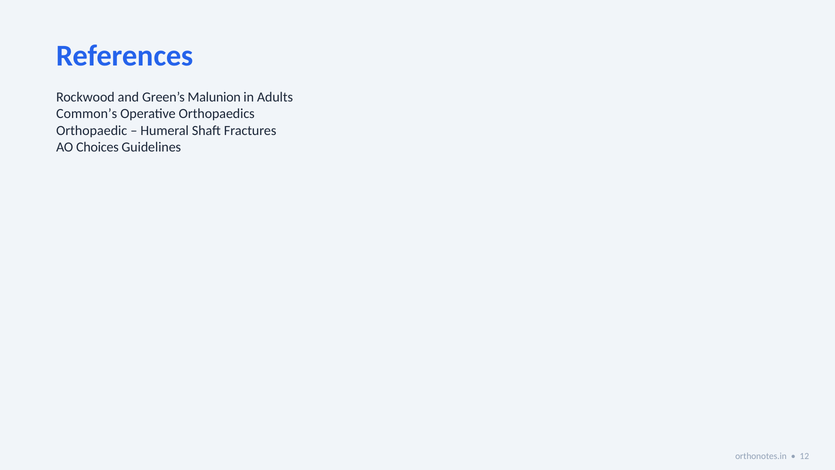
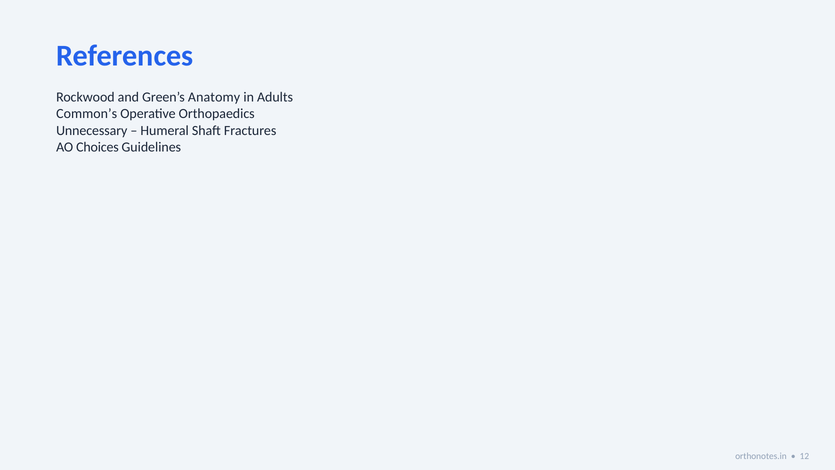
Malunion: Malunion -> Anatomy
Orthopaedic: Orthopaedic -> Unnecessary
